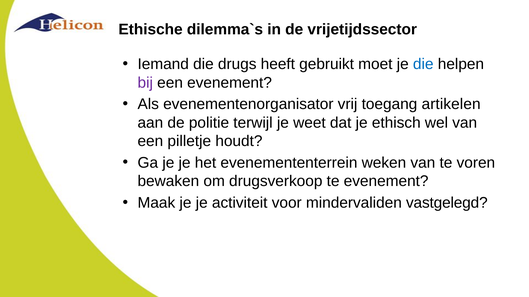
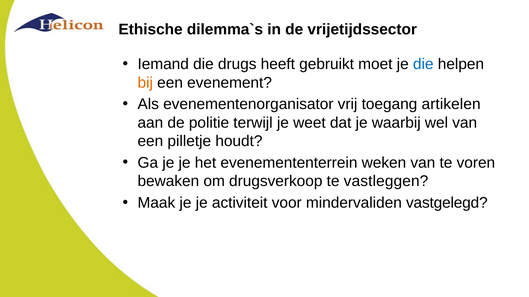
bij colour: purple -> orange
ethisch: ethisch -> waarbij
te evenement: evenement -> vastleggen
